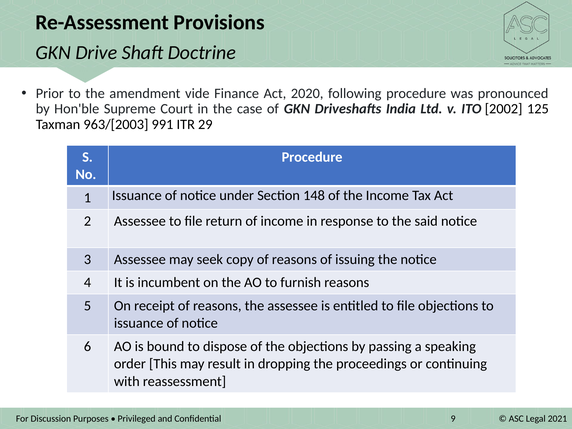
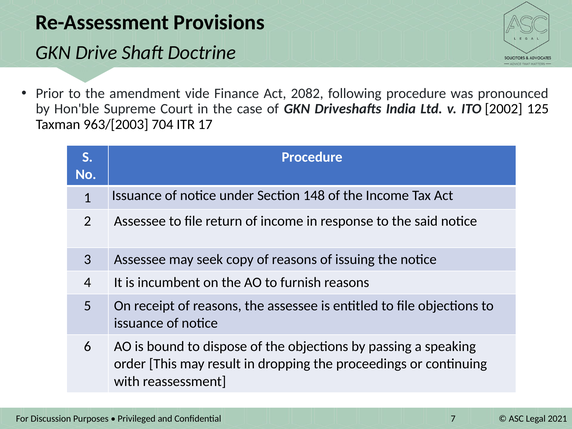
2020: 2020 -> 2082
991: 991 -> 704
29: 29 -> 17
9: 9 -> 7
